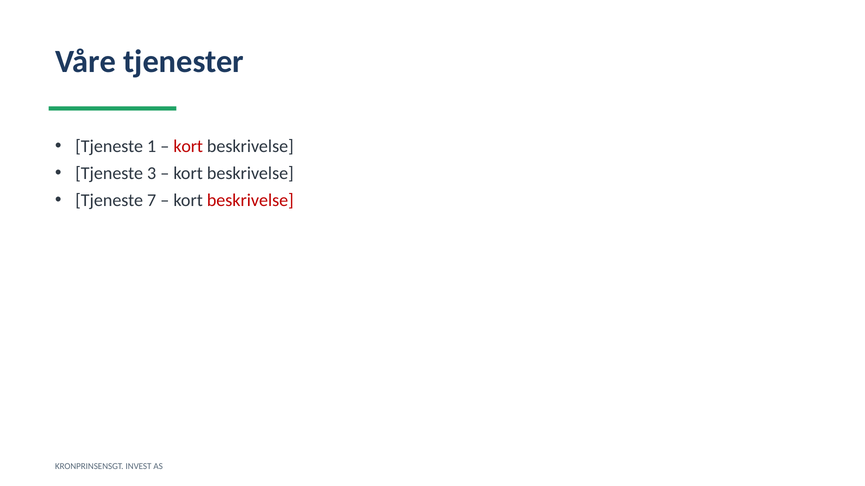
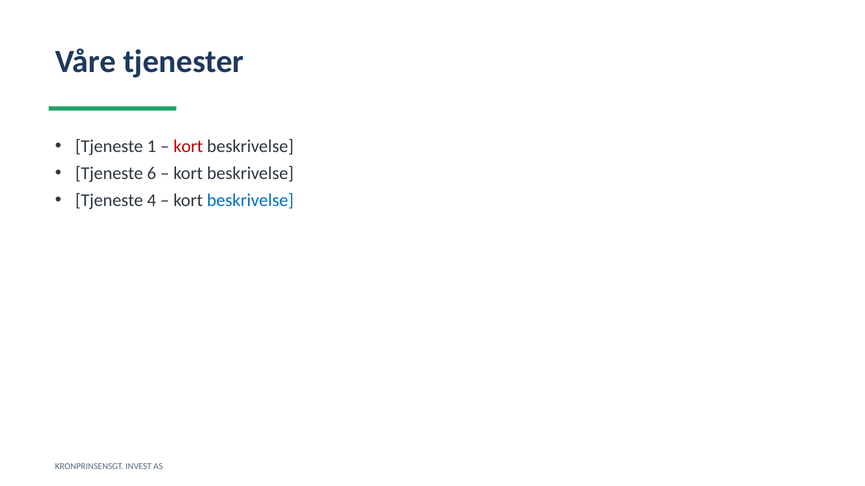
3: 3 -> 6
7: 7 -> 4
beskrivelse at (250, 201) colour: red -> blue
